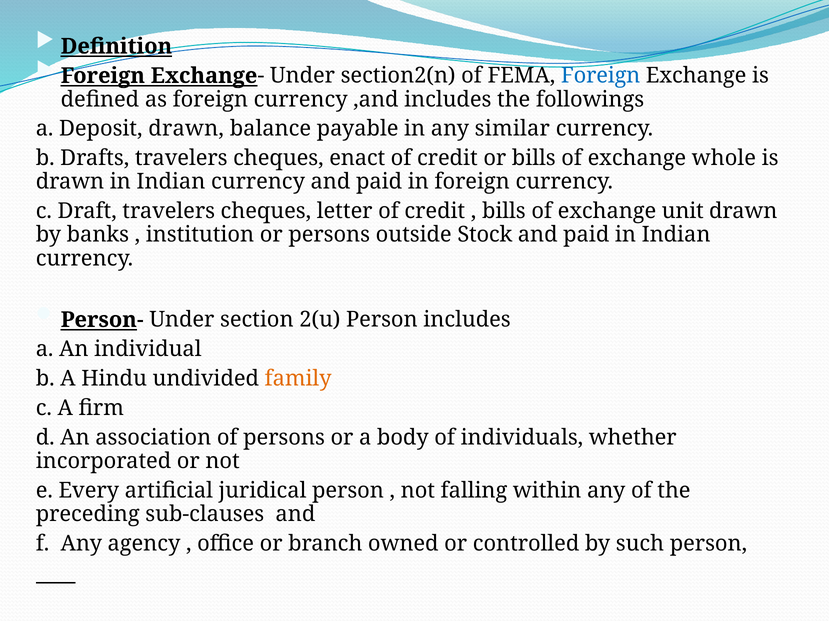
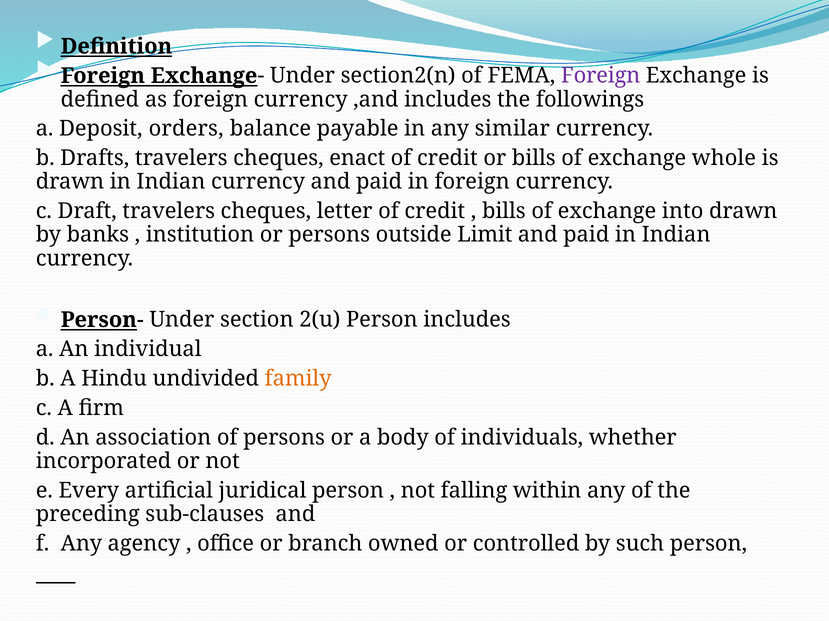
Foreign at (601, 76) colour: blue -> purple
Deposit drawn: drawn -> orders
unit: unit -> into
Stock: Stock -> Limit
